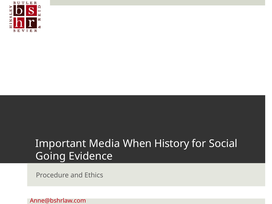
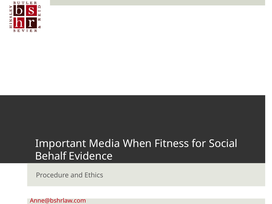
History: History -> Fitness
Going: Going -> Behalf
